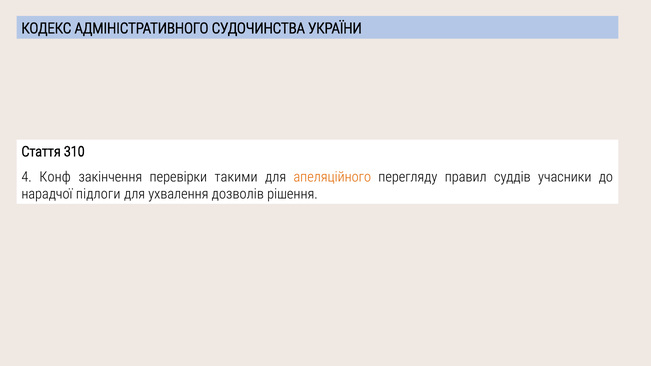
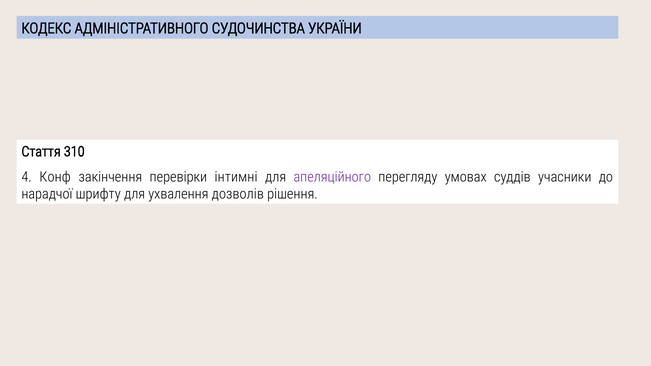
такими: такими -> інтимні
апеляційного colour: orange -> purple
правил: правил -> умовах
підлоги: підлоги -> шрифту
